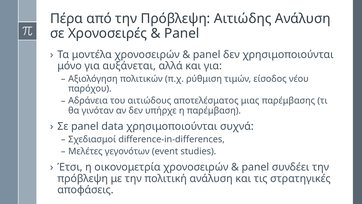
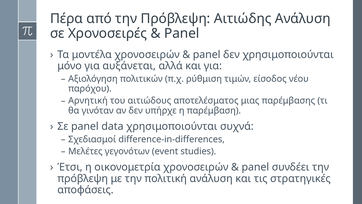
Αδράνεια: Αδράνεια -> Αρνητική
